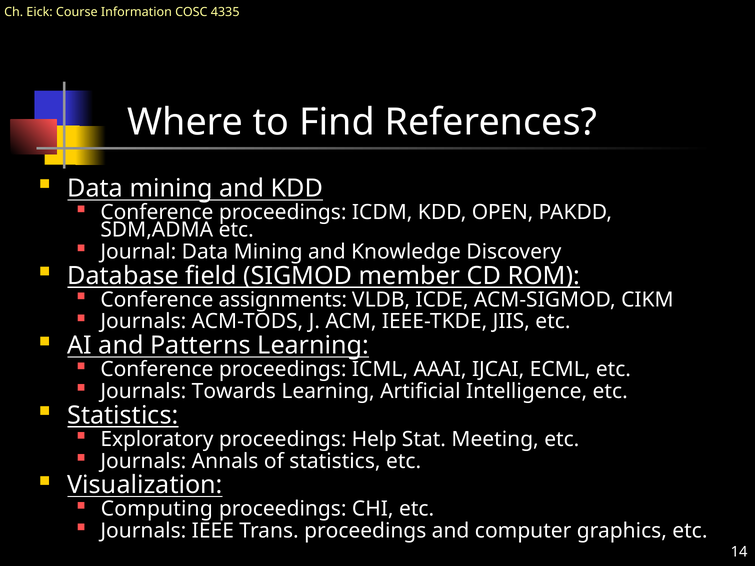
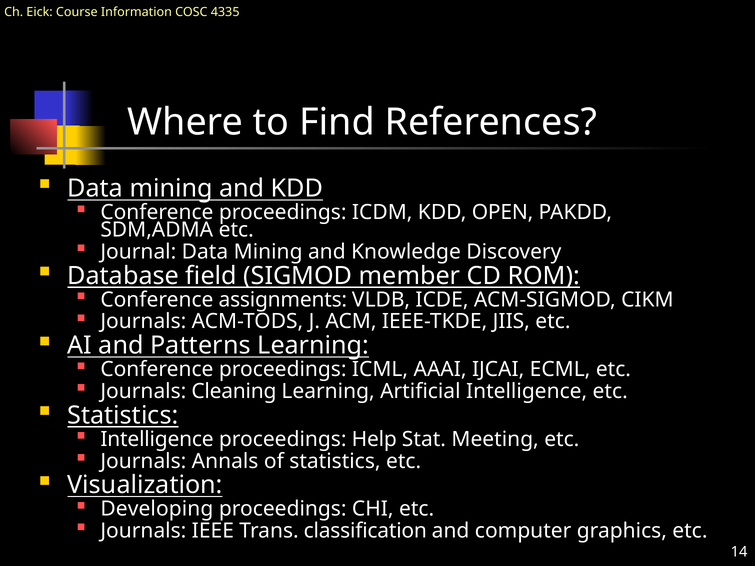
Towards: Towards -> Cleaning
Exploratory at (157, 439): Exploratory -> Intelligence
Computing: Computing -> Developing
Trans proceedings: proceedings -> classification
